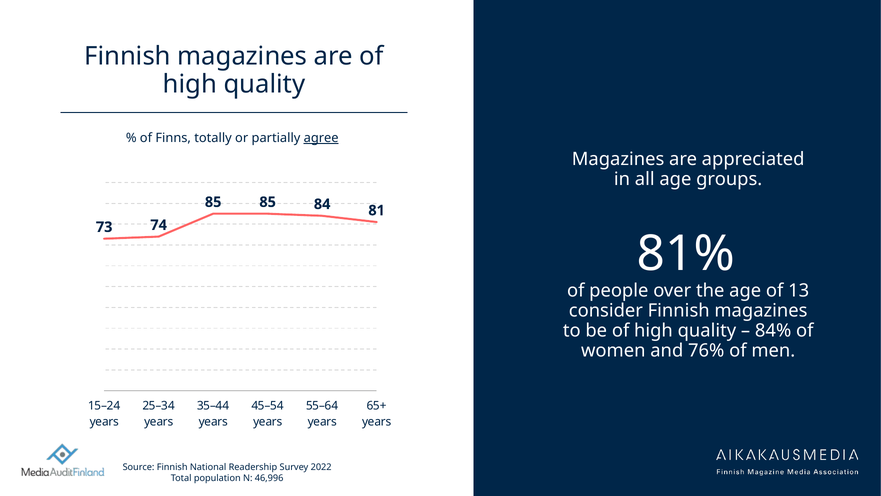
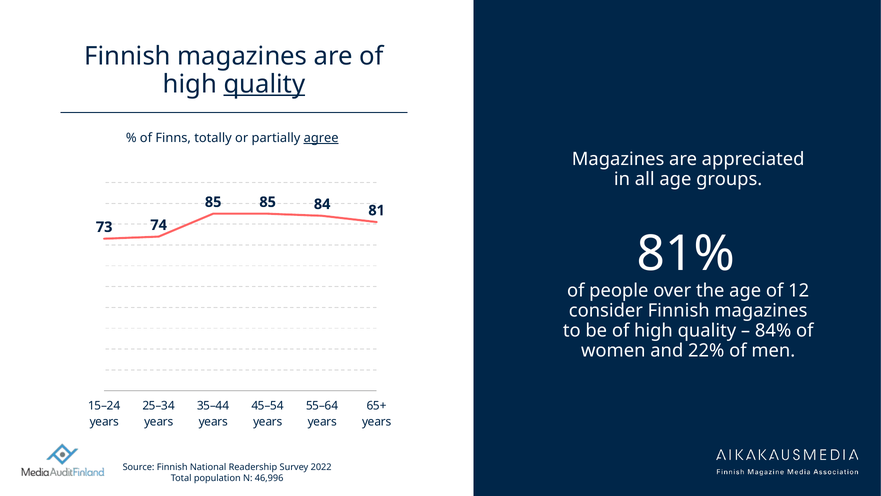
quality at (264, 84) underline: none -> present
13: 13 -> 12
76%: 76% -> 22%
